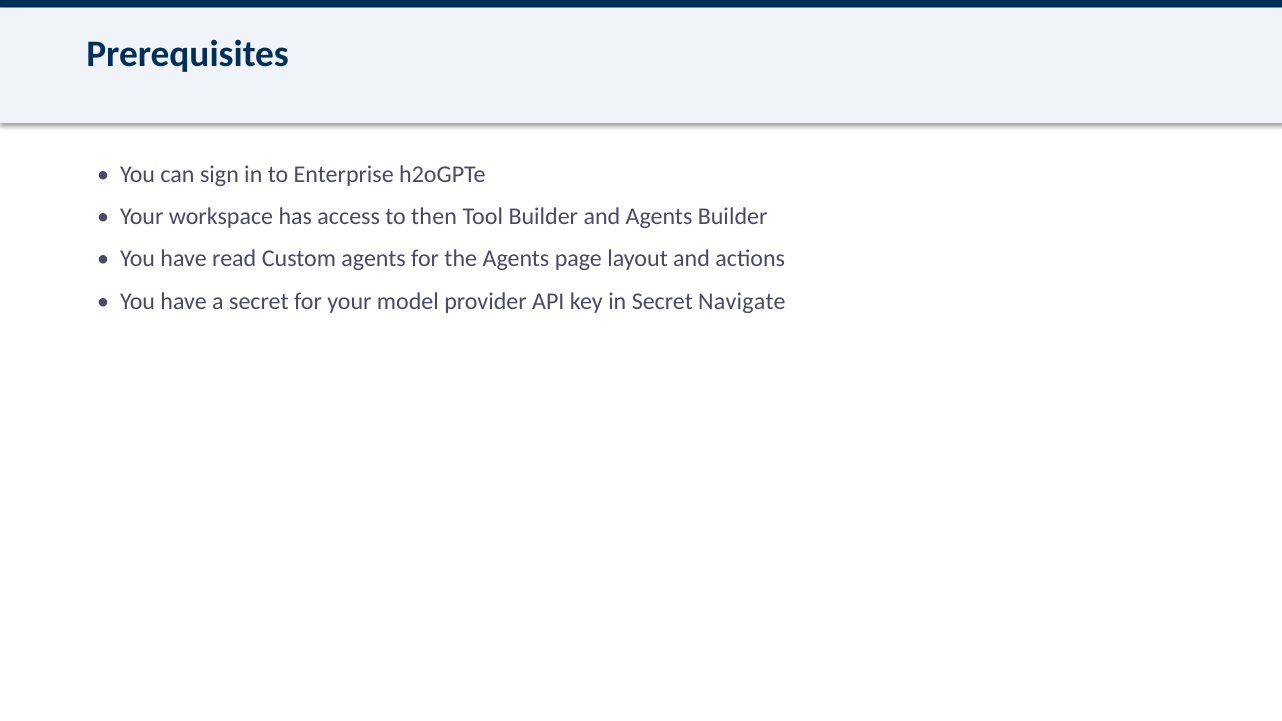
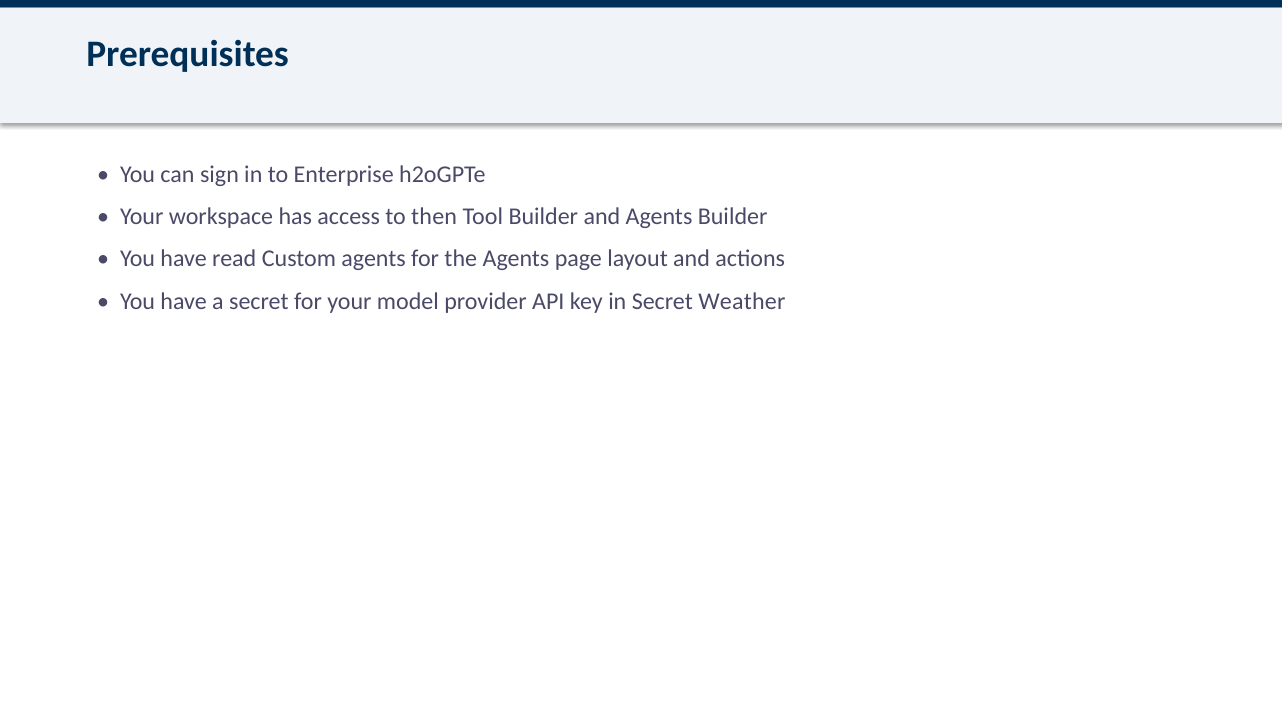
Navigate: Navigate -> Weather
